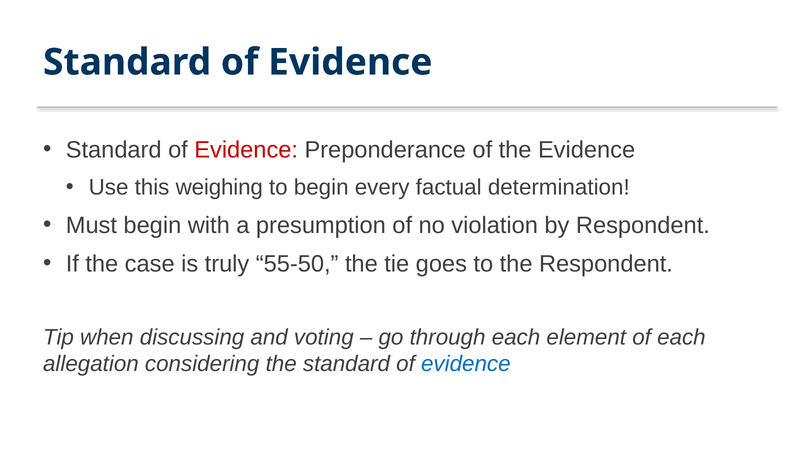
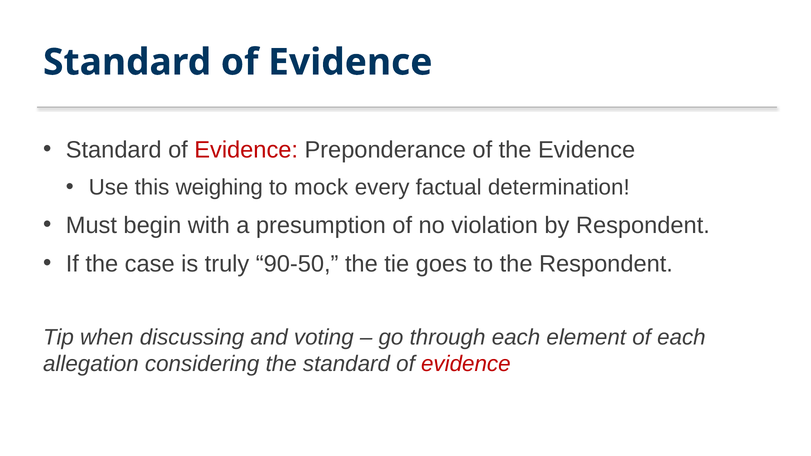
to begin: begin -> mock
55-50: 55-50 -> 90-50
evidence at (466, 364) colour: blue -> red
